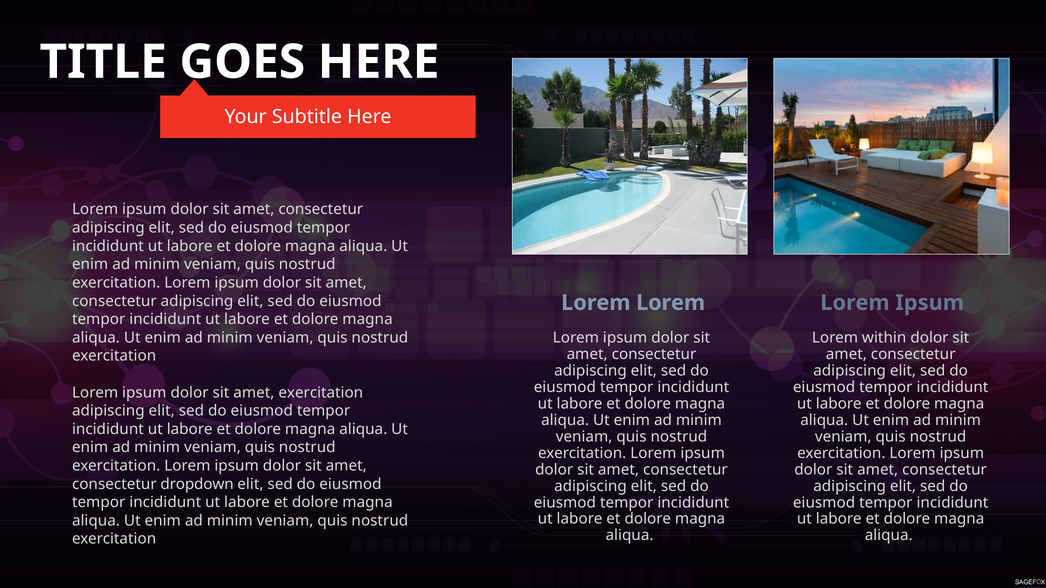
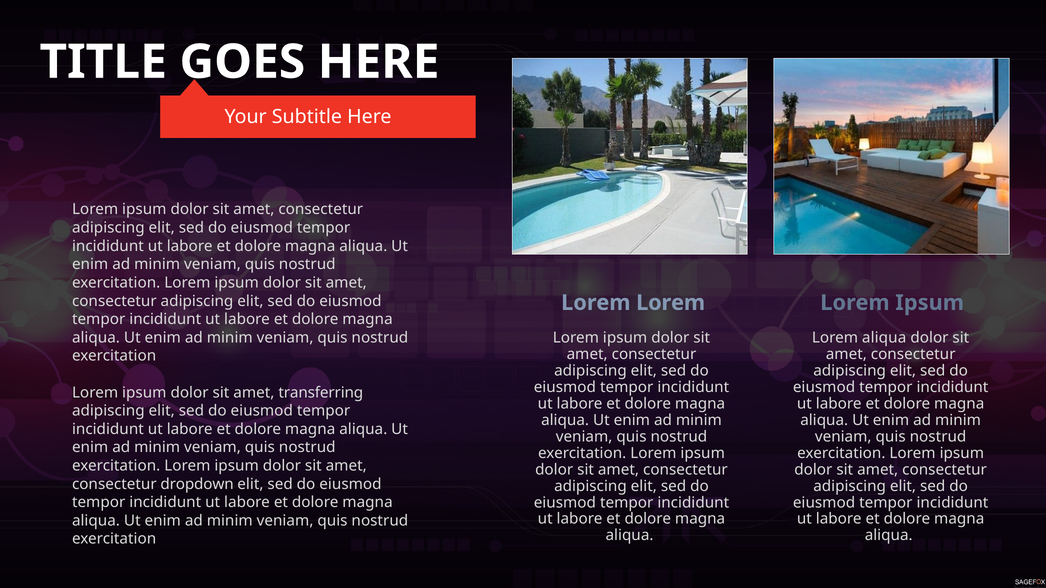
Lorem within: within -> aliqua
amet exercitation: exercitation -> transferring
